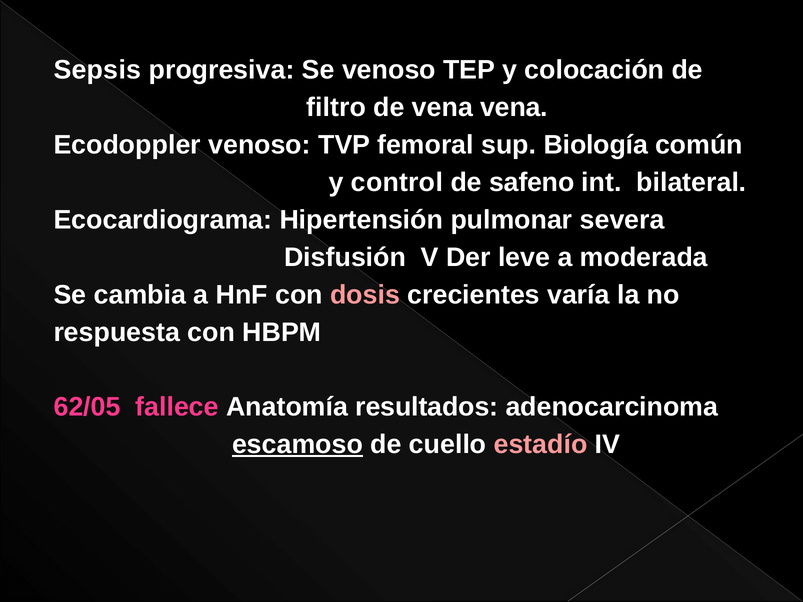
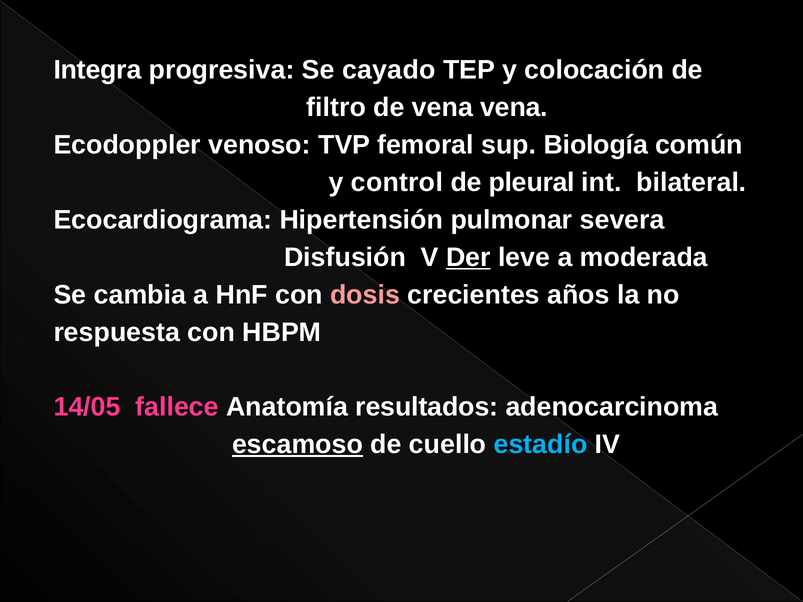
Sepsis: Sepsis -> Integra
Se venoso: venoso -> cayado
safeno: safeno -> pleural
Der underline: none -> present
varía: varía -> años
62/05: 62/05 -> 14/05
estadío colour: pink -> light blue
